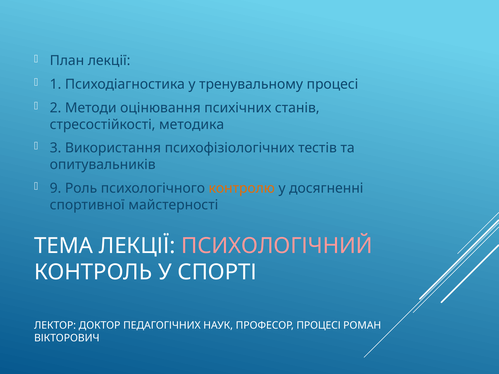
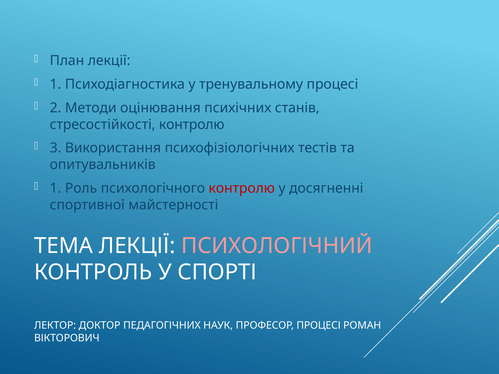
стресостійкості методика: методика -> контролю
9 at (56, 188): 9 -> 1
контролю at (242, 188) colour: orange -> red
